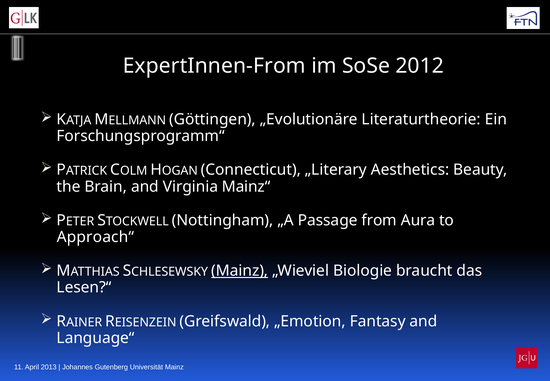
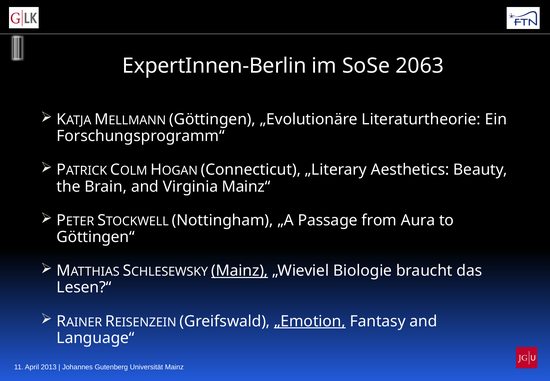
ExpertInnen-From: ExpertInnen-From -> ExpertInnen-Berlin
2012: 2012 -> 2063
Approach“: Approach“ -> Göttingen“
„Emotion underline: none -> present
